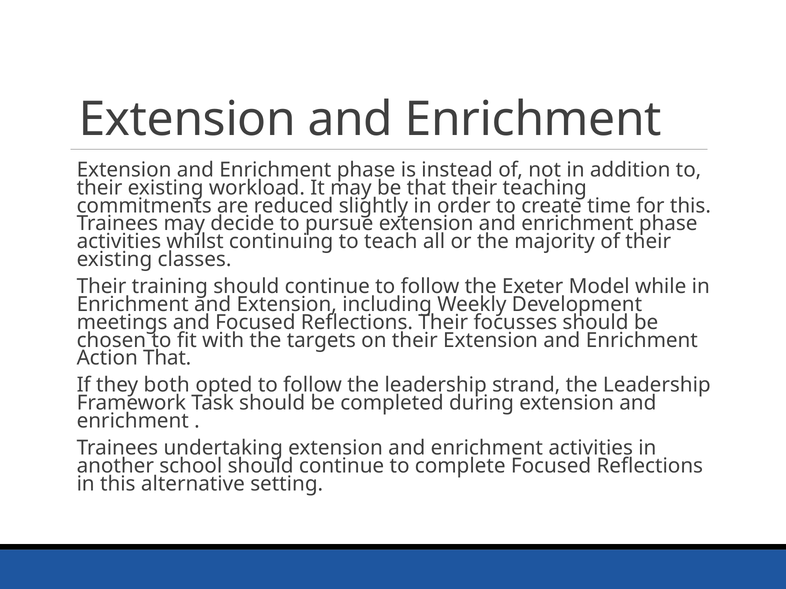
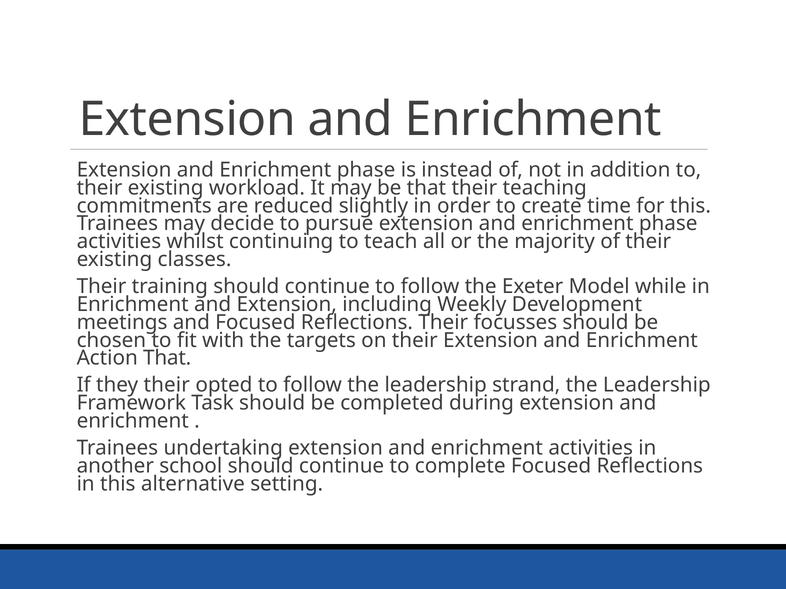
they both: both -> their
